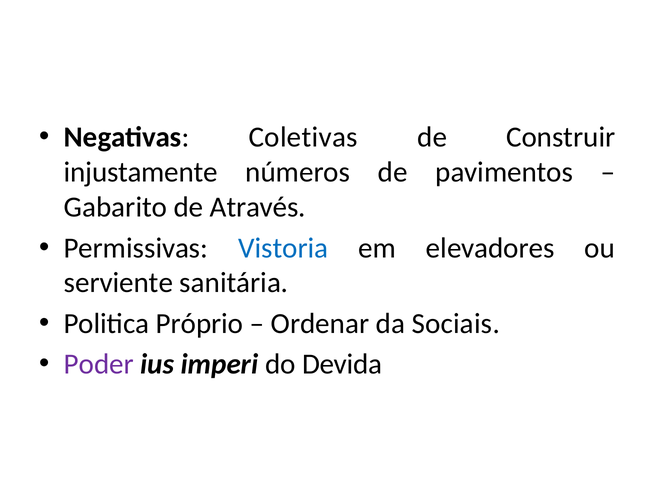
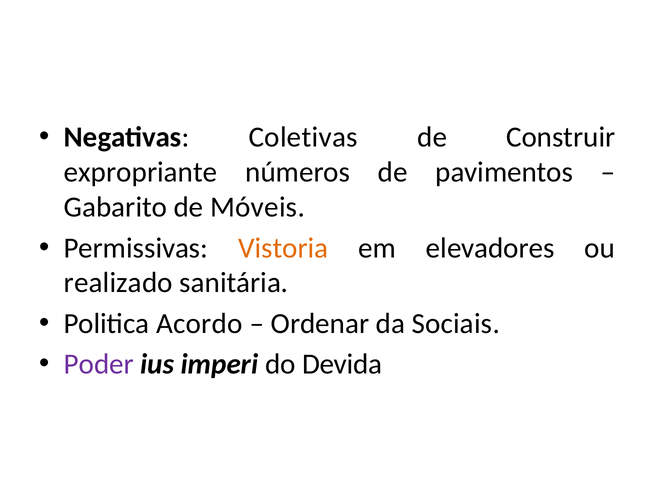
injustamente: injustamente -> expropriante
Através: Através -> Móveis
Vistoria colour: blue -> orange
serviente: serviente -> realizado
Próprio: Próprio -> Acordo
